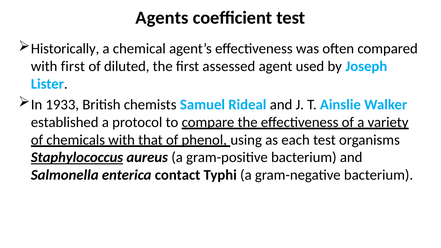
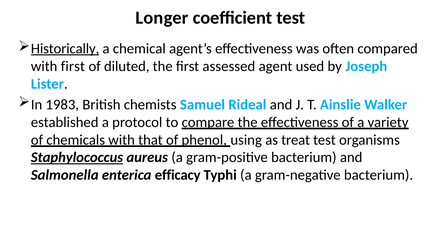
Agents: Agents -> Longer
Historically underline: none -> present
1933: 1933 -> 1983
each: each -> treat
contact: contact -> efficacy
